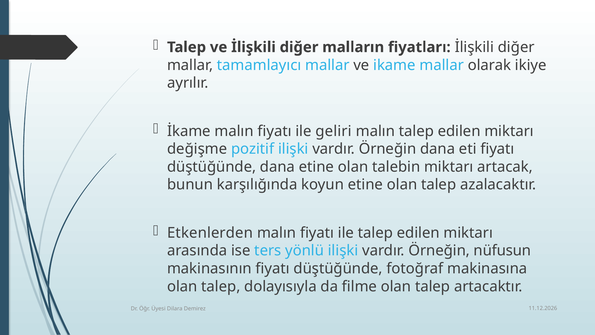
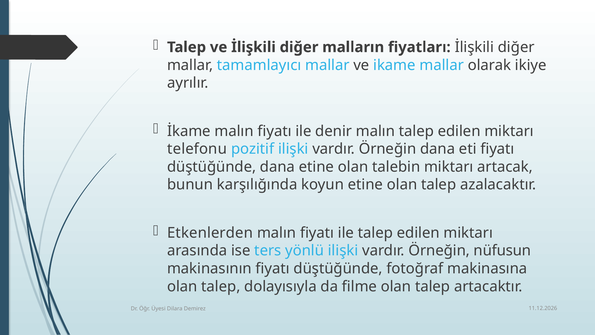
geliri: geliri -> denir
değişme: değişme -> telefonu
